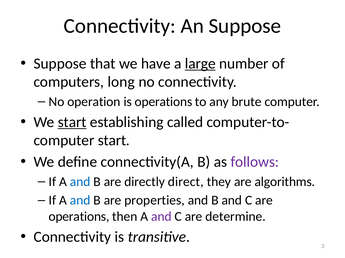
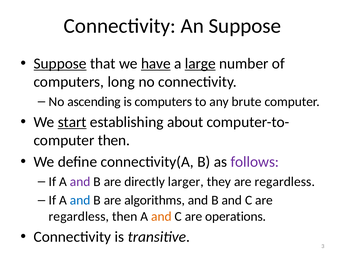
Suppose at (60, 64) underline: none -> present
have underline: none -> present
operation: operation -> ascending
is operations: operations -> computers
called: called -> about
computer start: start -> then
and at (80, 182) colour: blue -> purple
direct: direct -> larger
they are algorithms: algorithms -> regardless
properties: properties -> algorithms
operations at (79, 217): operations -> regardless
and at (161, 217) colour: purple -> orange
determine: determine -> operations
